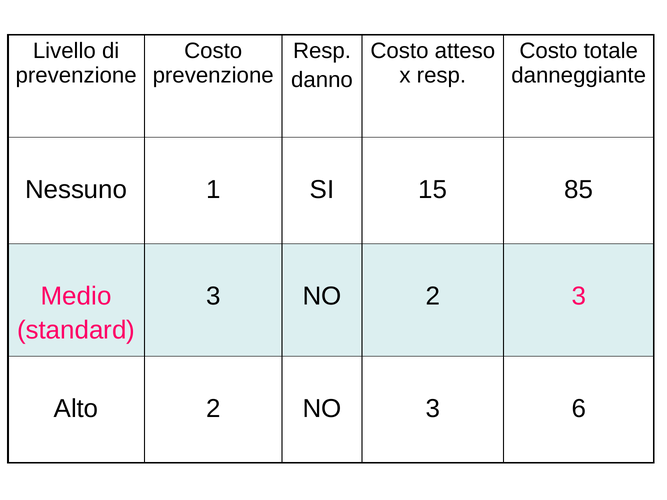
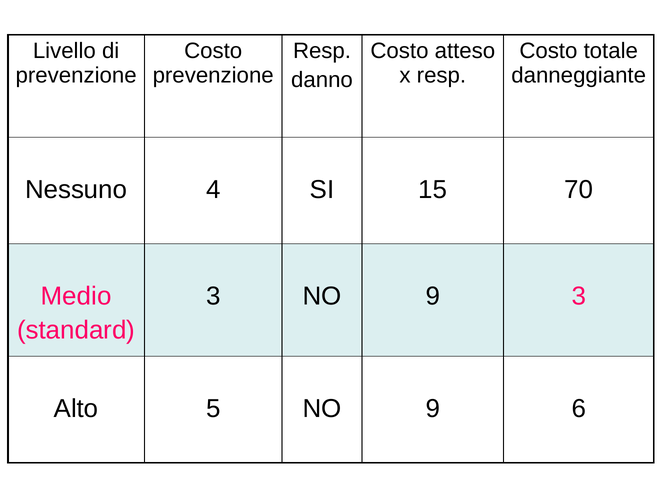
1: 1 -> 4
85: 85 -> 70
3 NO 2: 2 -> 9
Alto 2: 2 -> 5
3 at (433, 409): 3 -> 9
